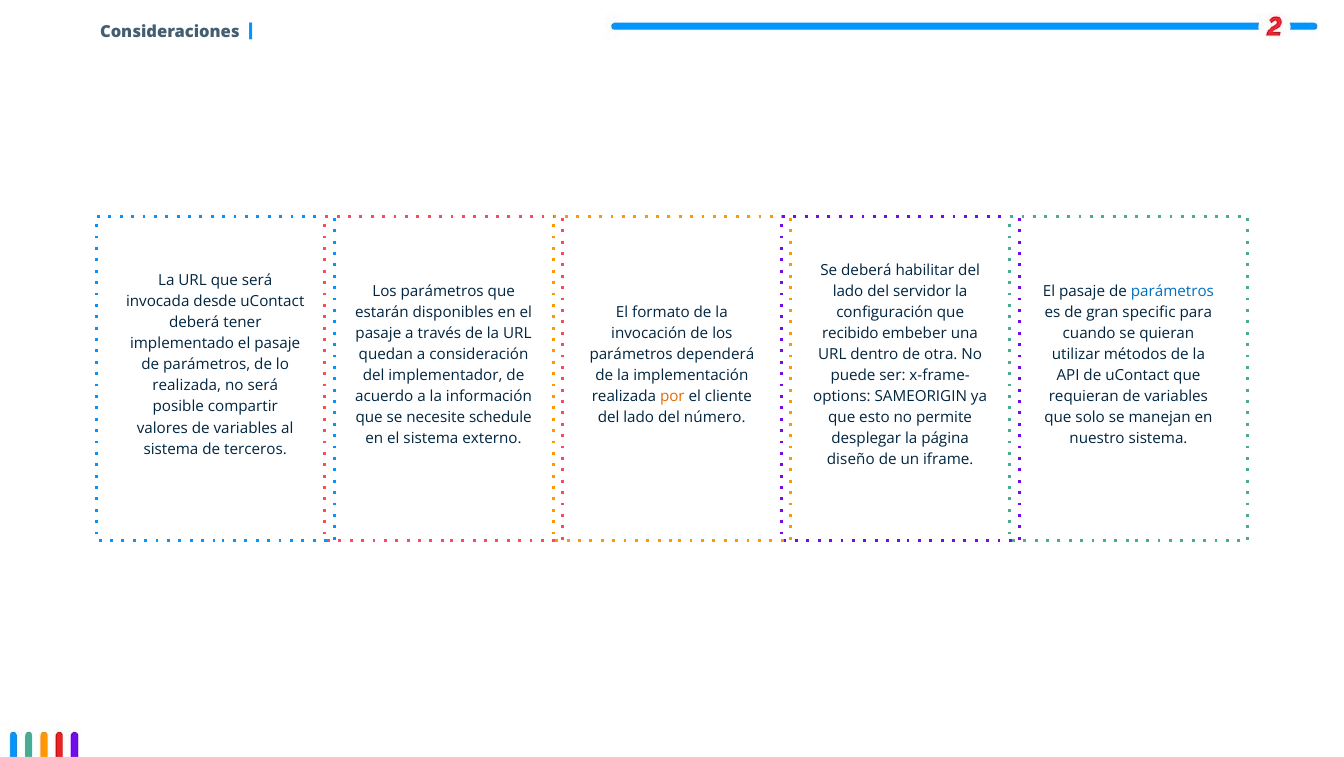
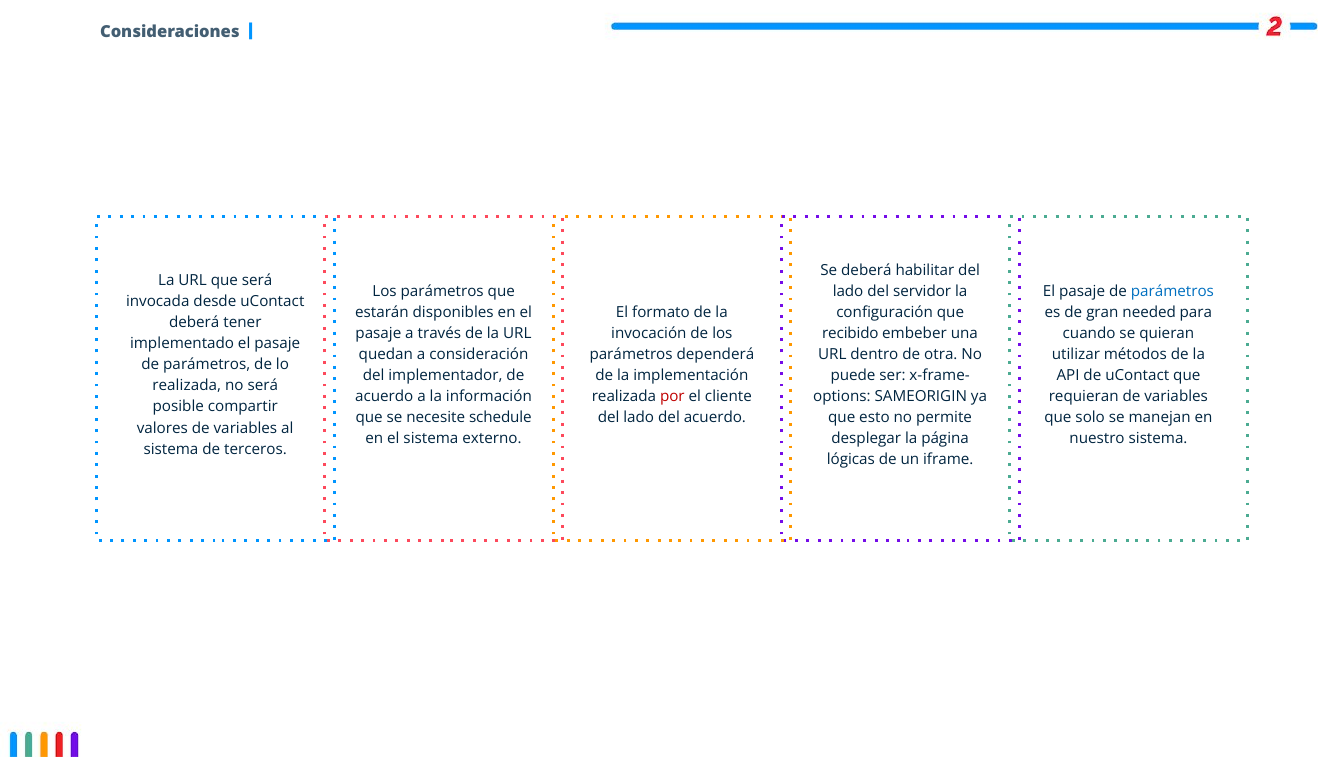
specific: specific -> needed
por colour: orange -> red
del número: número -> acuerdo
diseño: diseño -> lógicas
